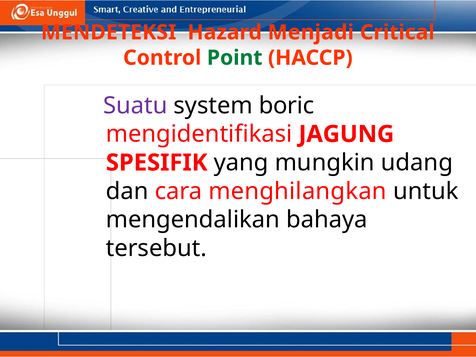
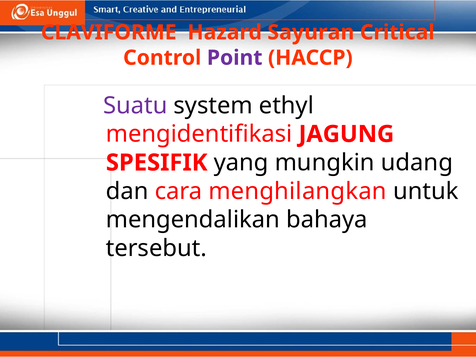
MENDETEKSI: MENDETEKSI -> CLAVIFORME
Menjadi: Menjadi -> Sayuran
Point colour: green -> purple
boric: boric -> ethyl
